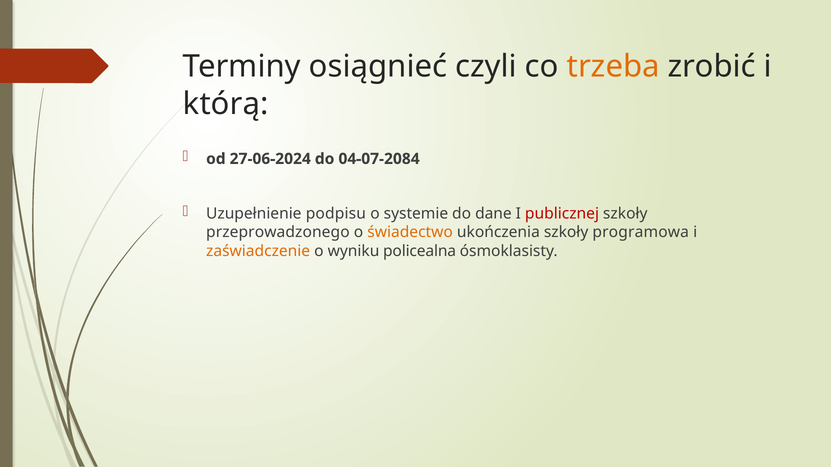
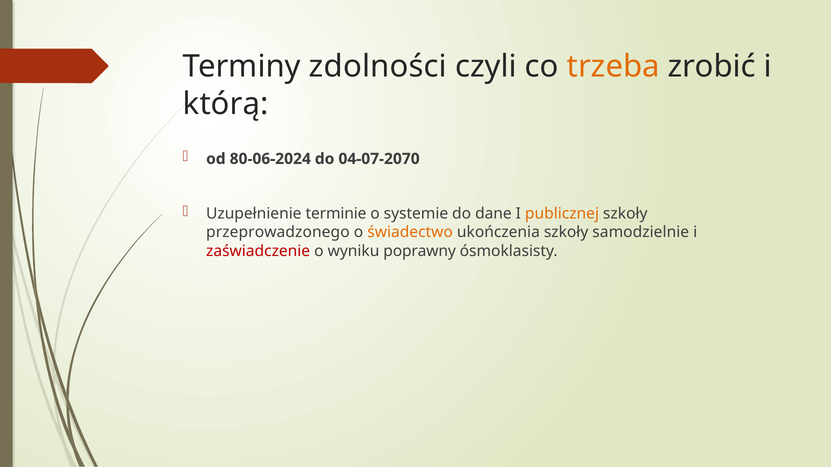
osiągnieć: osiągnieć -> zdolności
27-06-2024: 27-06-2024 -> 80-06-2024
04-07-2084: 04-07-2084 -> 04-07-2070
podpisu: podpisu -> terminie
publicznej colour: red -> orange
programowa: programowa -> samodzielnie
zaświadczenie colour: orange -> red
policealna: policealna -> poprawny
